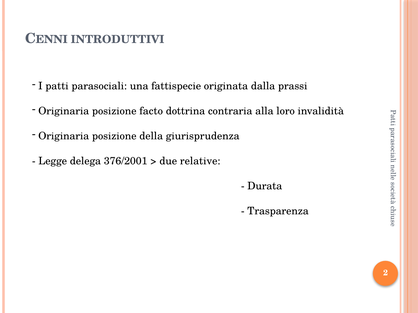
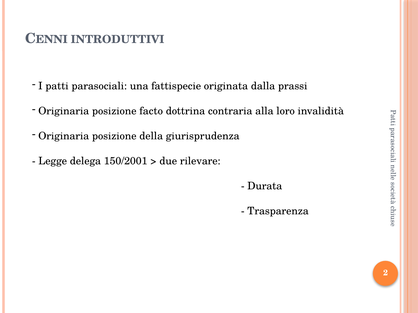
376/2001: 376/2001 -> 150/2001
relative: relative -> rilevare
